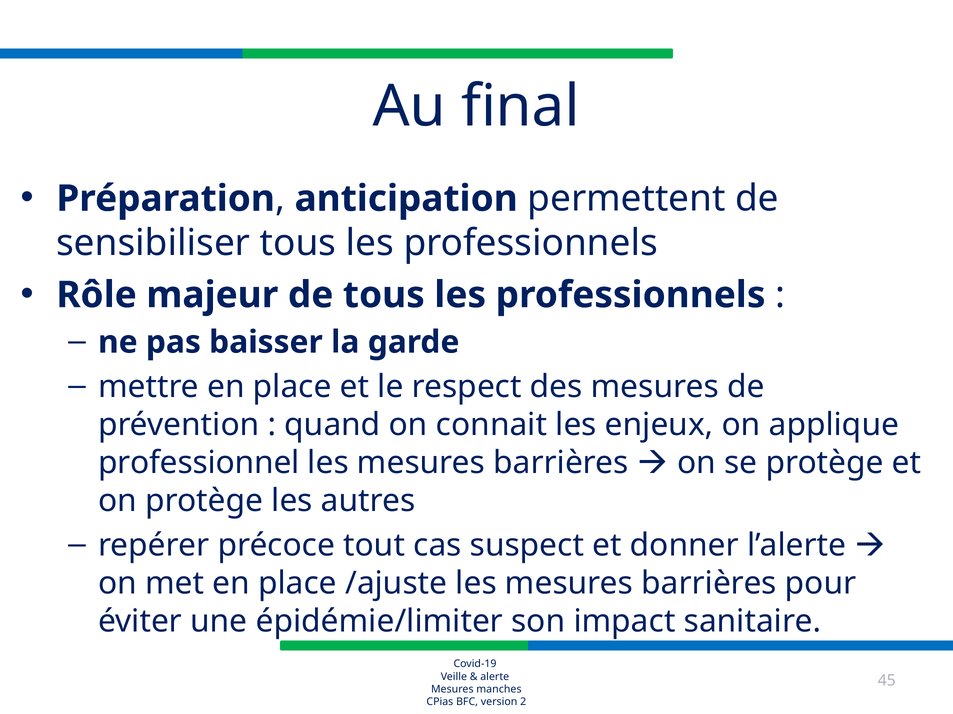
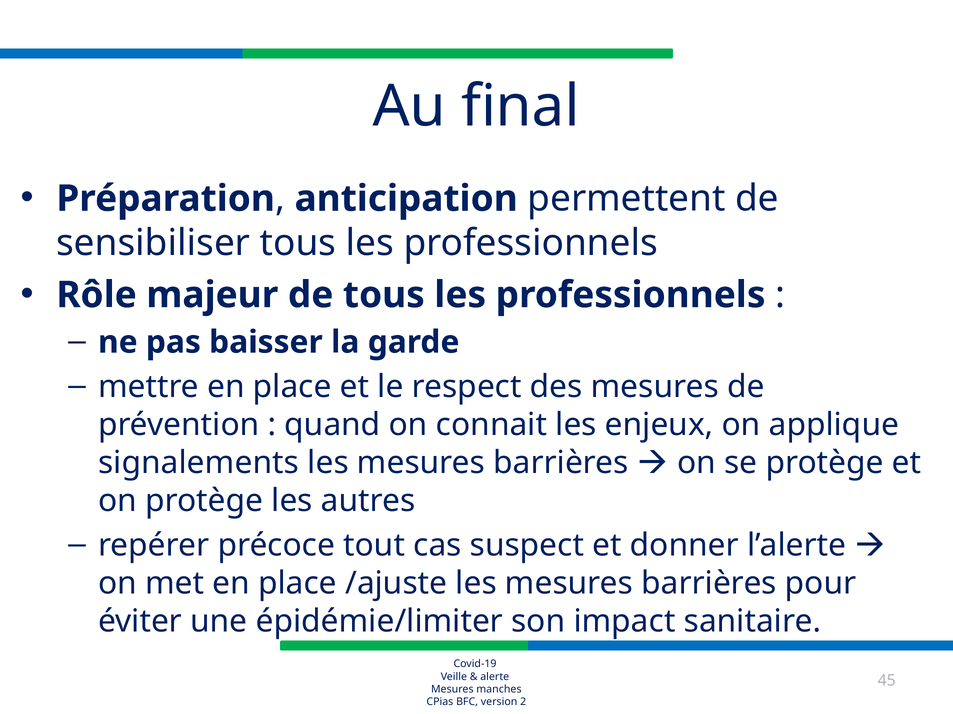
professionnel: professionnel -> signalements
